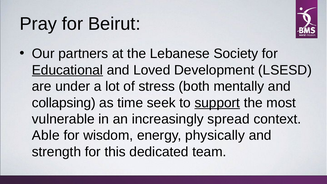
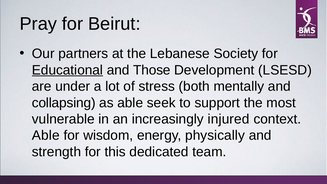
Loved: Loved -> Those
as time: time -> able
support underline: present -> none
spread: spread -> injured
